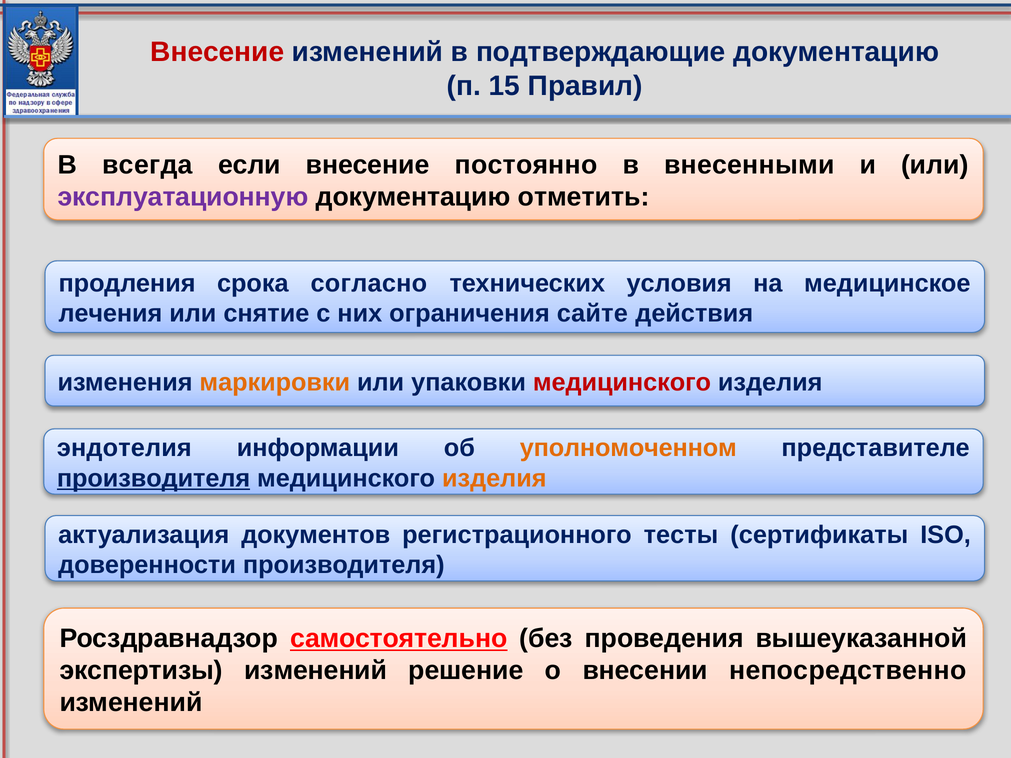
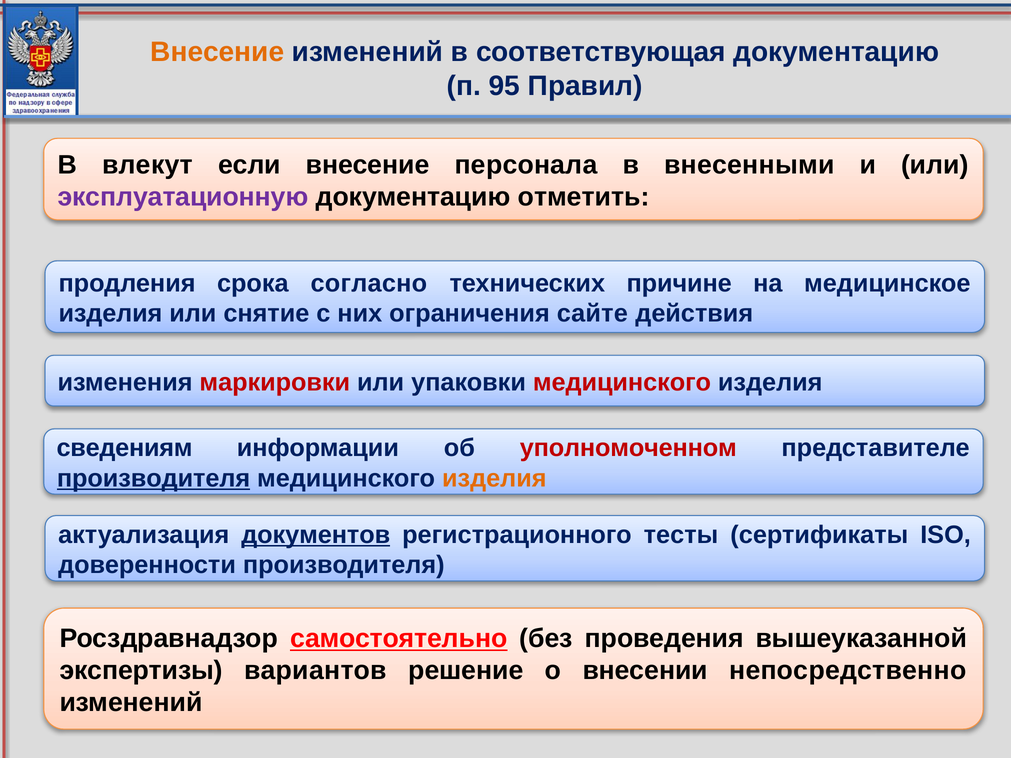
Внесение at (217, 52) colour: red -> orange
подтверждающие: подтверждающие -> соответствующая
15: 15 -> 95
всегда: всегда -> влекут
постоянно: постоянно -> персонала
условия: условия -> причине
лечения at (110, 314): лечения -> изделия
маркировки colour: orange -> red
эндотелия: эндотелия -> сведениям
уполномоченном colour: orange -> red
документов underline: none -> present
экспертизы изменений: изменений -> вариантов
